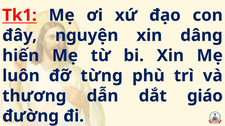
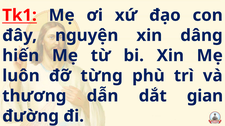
giáo: giáo -> gian
